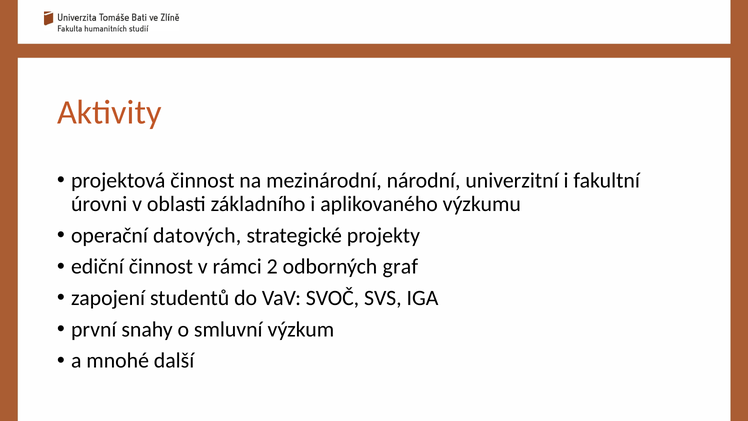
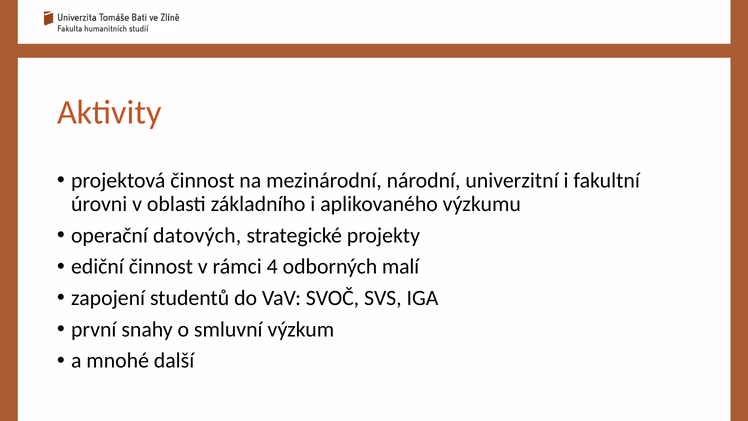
2: 2 -> 4
graf: graf -> malí
